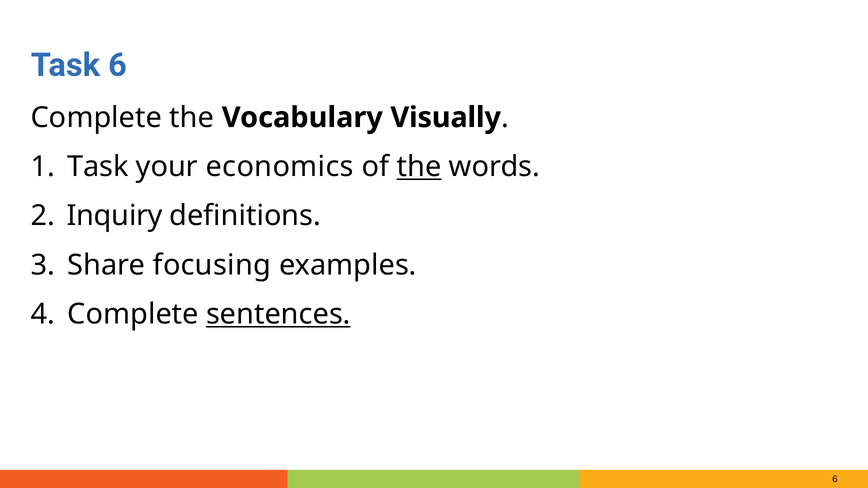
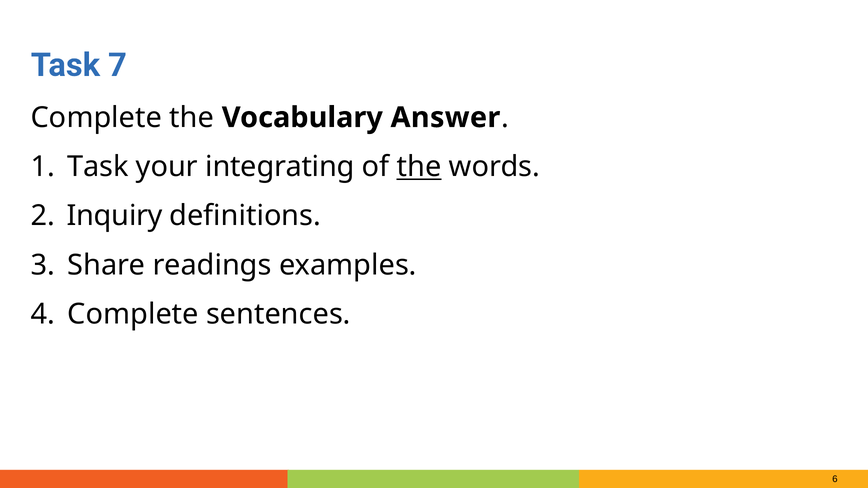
Task 6: 6 -> 7
Visually: Visually -> Answer
economics: economics -> integrating
focusing: focusing -> readings
sentences underline: present -> none
